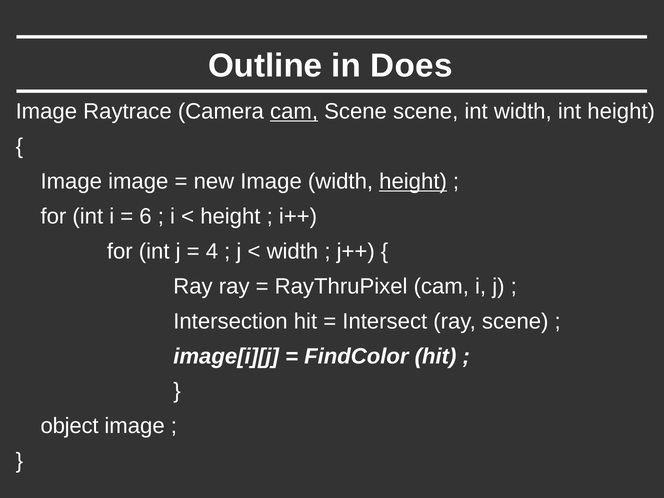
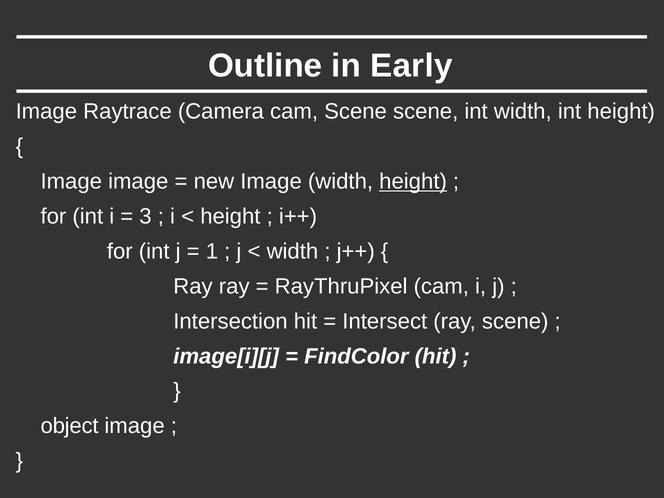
Does: Does -> Early
cam at (294, 112) underline: present -> none
6: 6 -> 3
4: 4 -> 1
